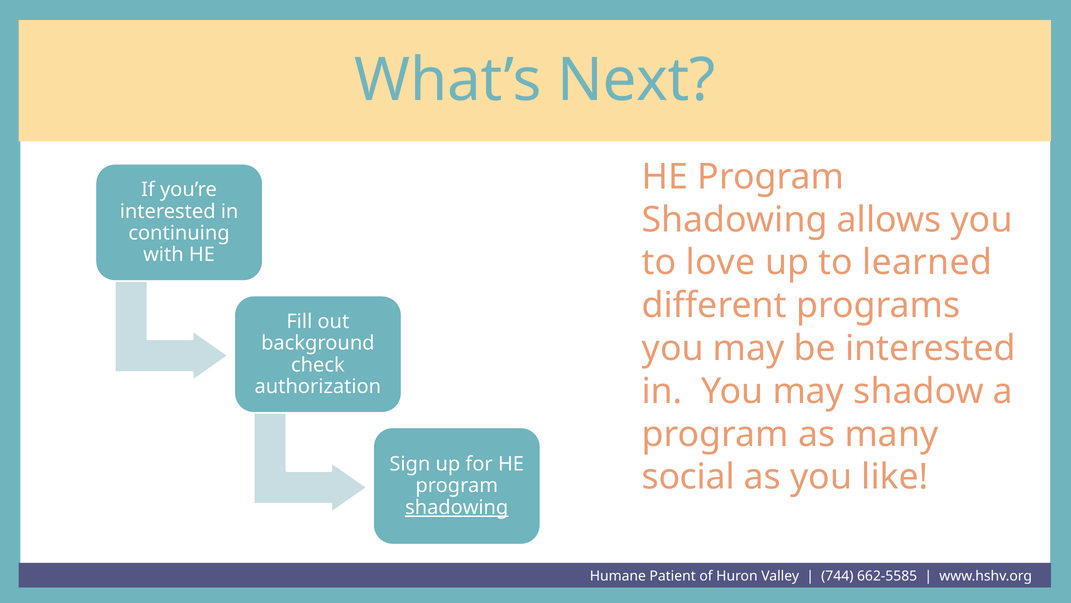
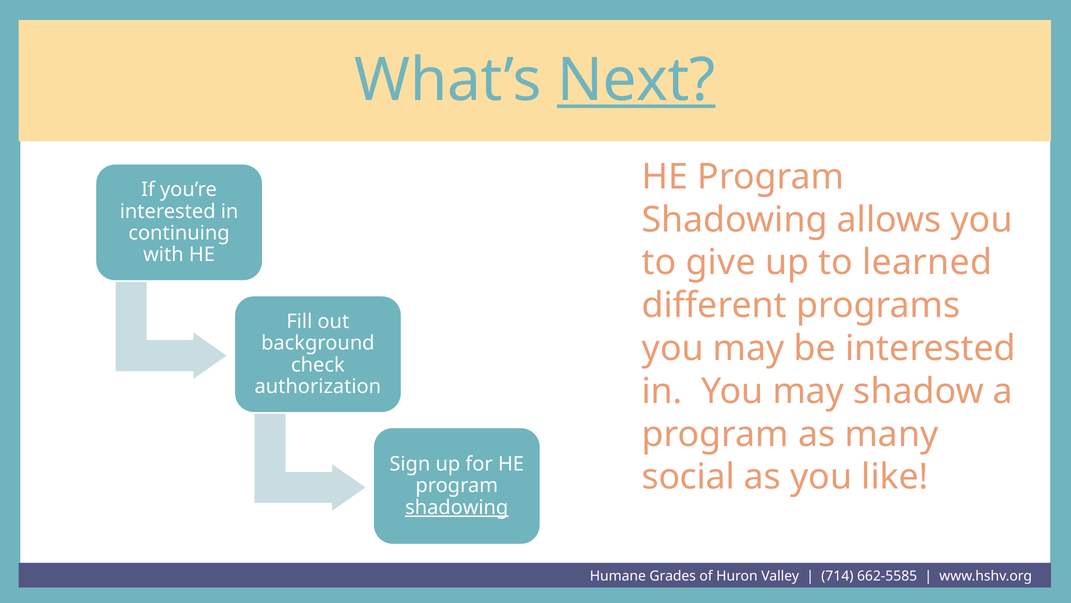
Next underline: none -> present
love: love -> give
Patient: Patient -> Grades
744: 744 -> 714
